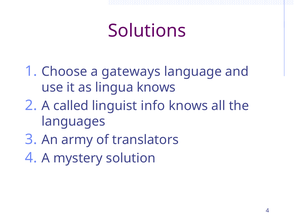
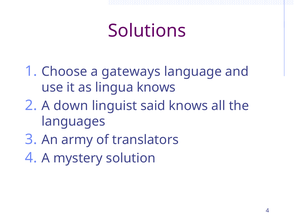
called: called -> down
info: info -> said
